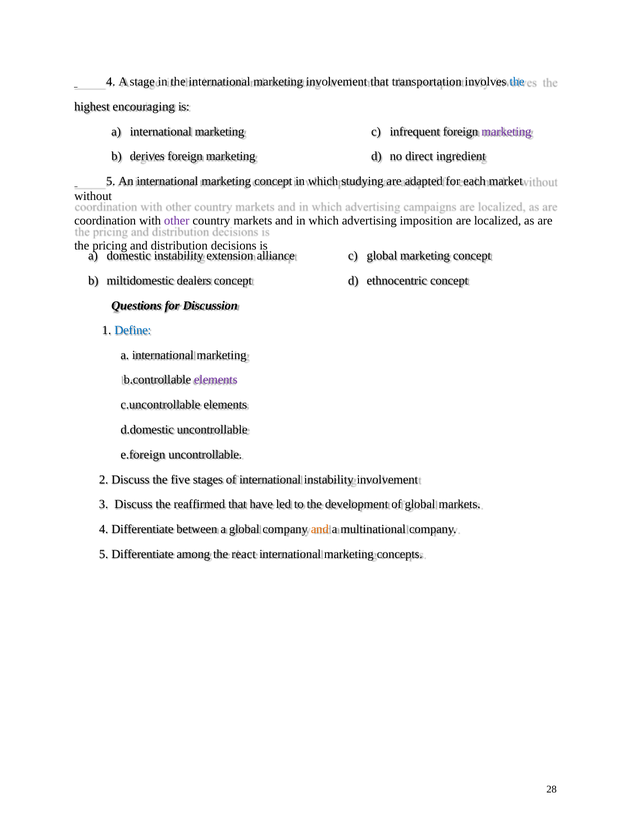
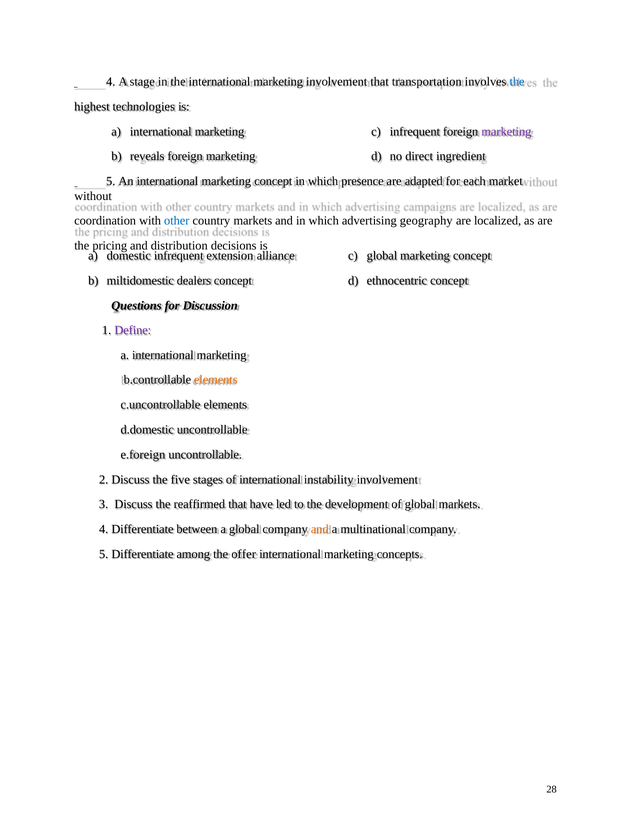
encouraging: encouraging -> technologies
derives: derives -> reveals
studying: studying -> presence
other colour: purple -> blue
imposition: imposition -> geography
domestic instability: instability -> infrequent
Define colour: blue -> purple
elements at (216, 380) colour: purple -> orange
react: react -> offer
